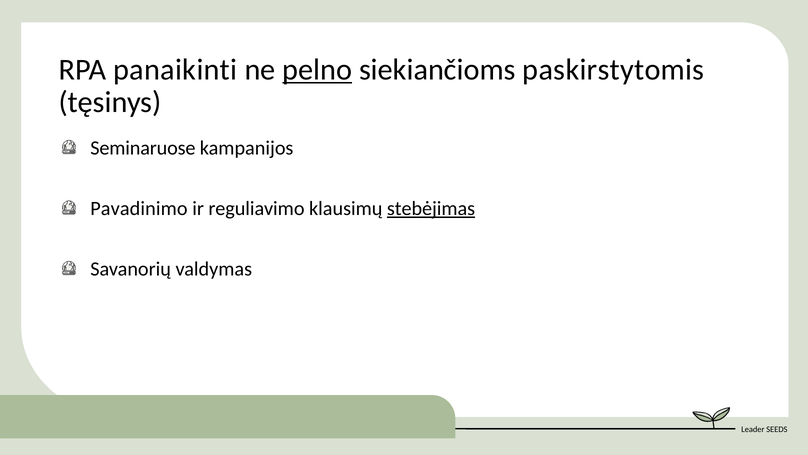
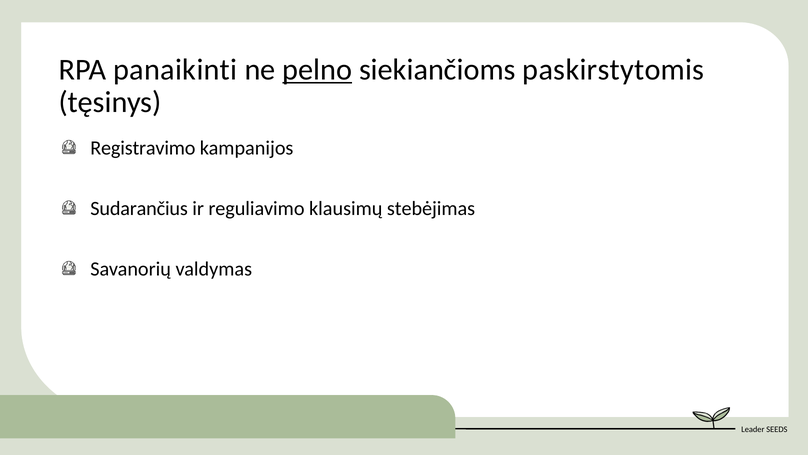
Seminaruose: Seminaruose -> Registravimo
Pavadinimo: Pavadinimo -> Sudarančius
stebėjimas underline: present -> none
